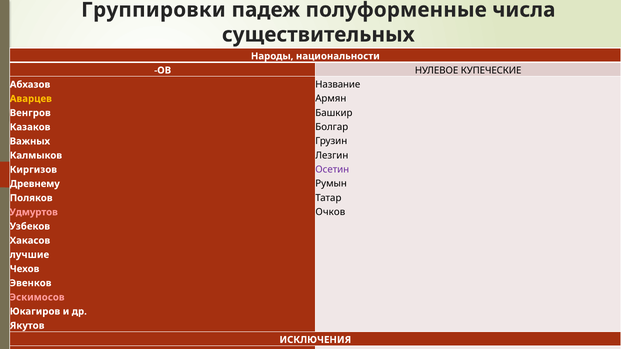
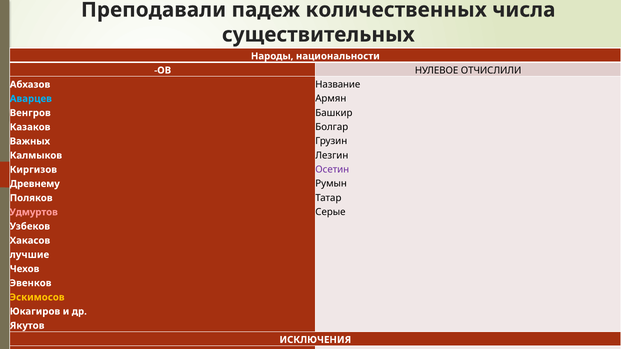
Группировки: Группировки -> Преподавали
полуформенные: полуформенные -> количественных
КУПЕЧЕСКИЕ: КУПЕЧЕСКИЕ -> ОТЧИСЛИЛИ
Аварцев colour: yellow -> light blue
Очков: Очков -> Серые
Эскимосов colour: pink -> yellow
